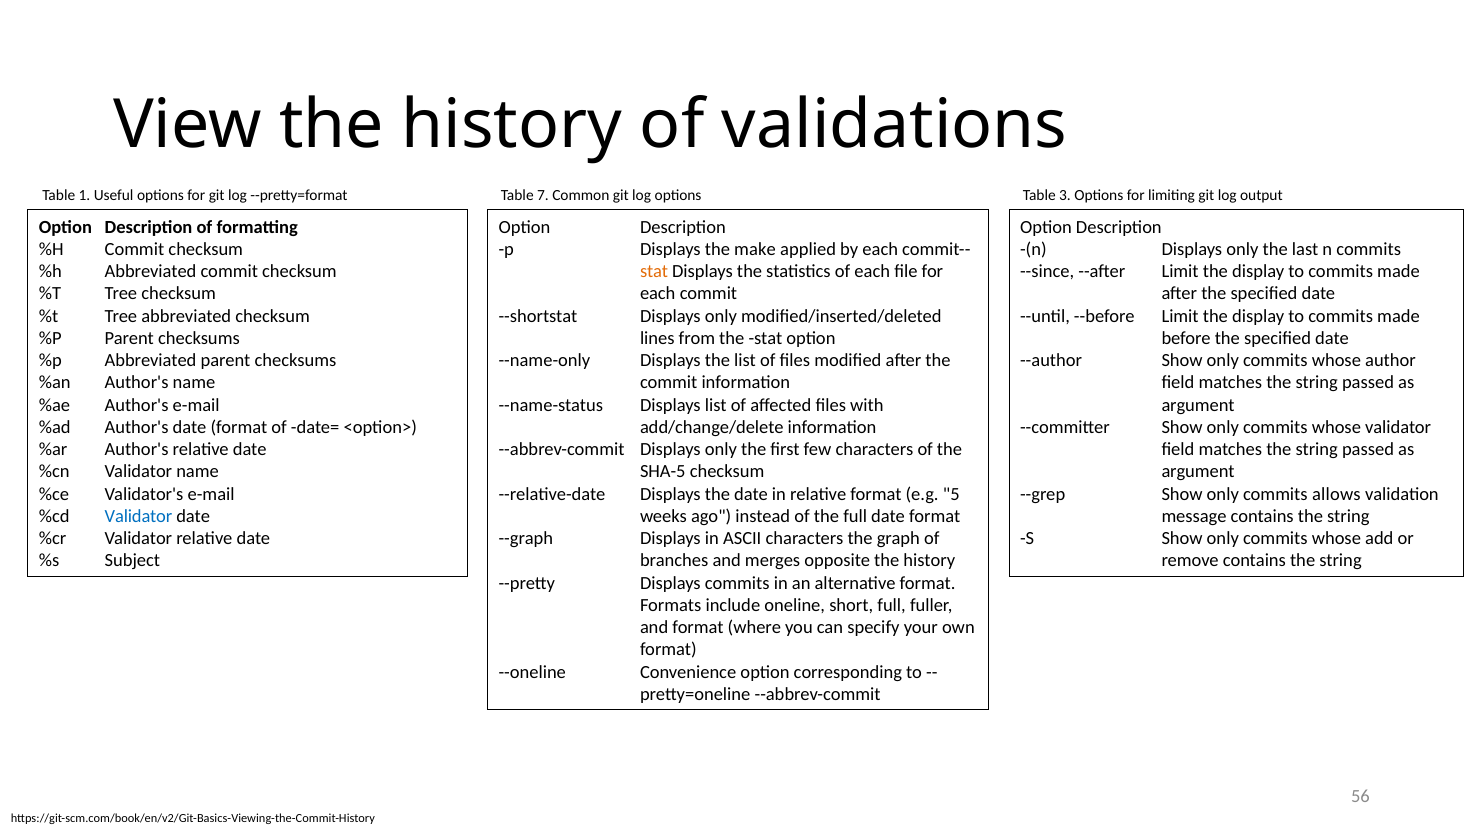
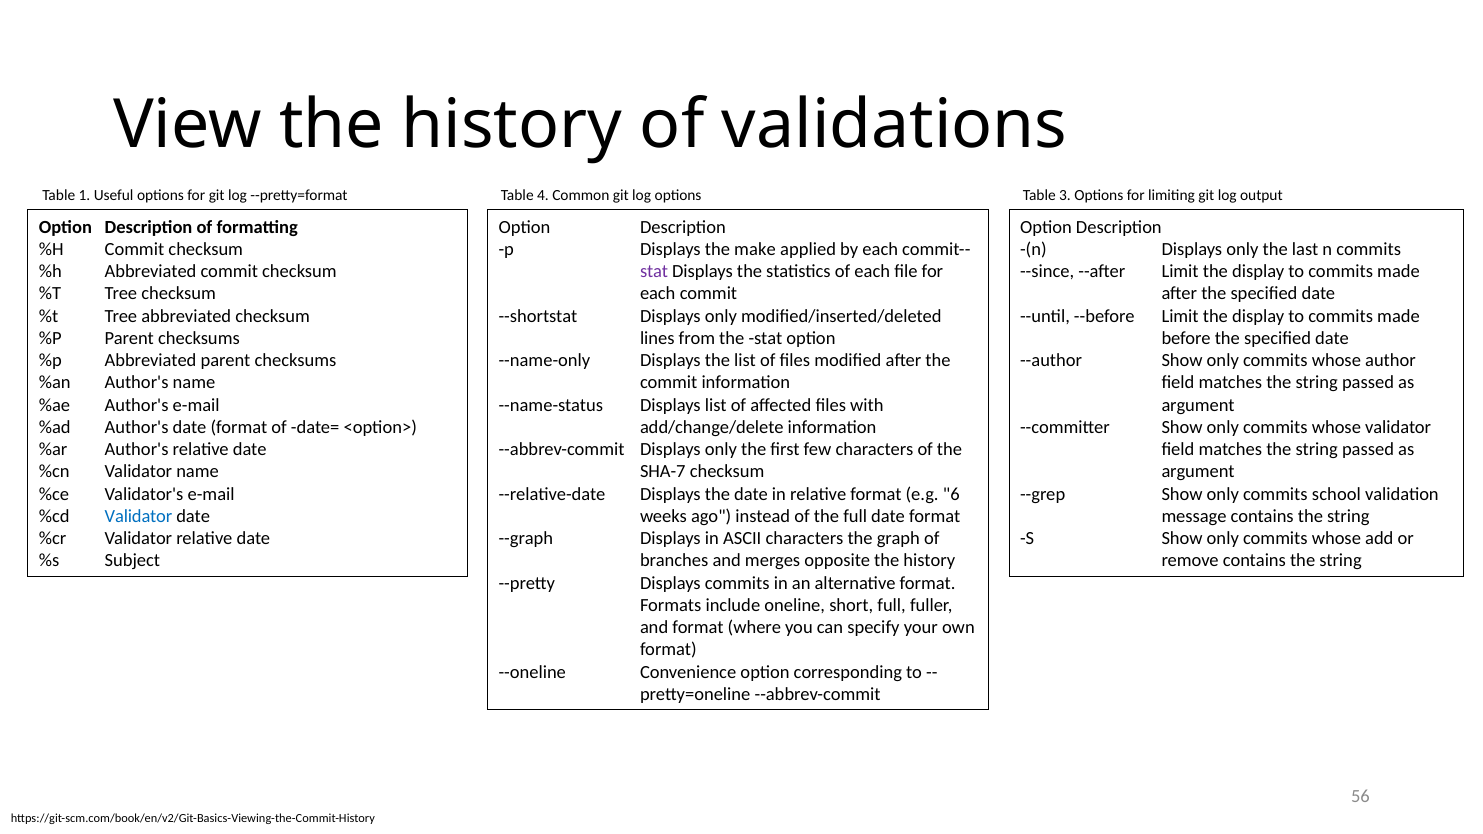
7: 7 -> 4
stat at (654, 272) colour: orange -> purple
SHA-5: SHA-5 -> SHA-7
5: 5 -> 6
allows: allows -> school
